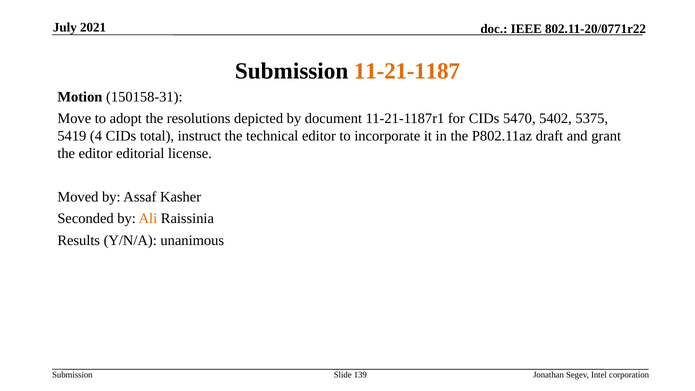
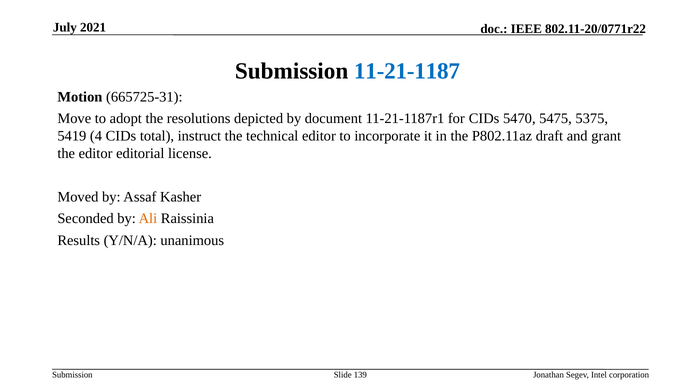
11-21-1187 colour: orange -> blue
150158-31: 150158-31 -> 665725-31
5402: 5402 -> 5475
